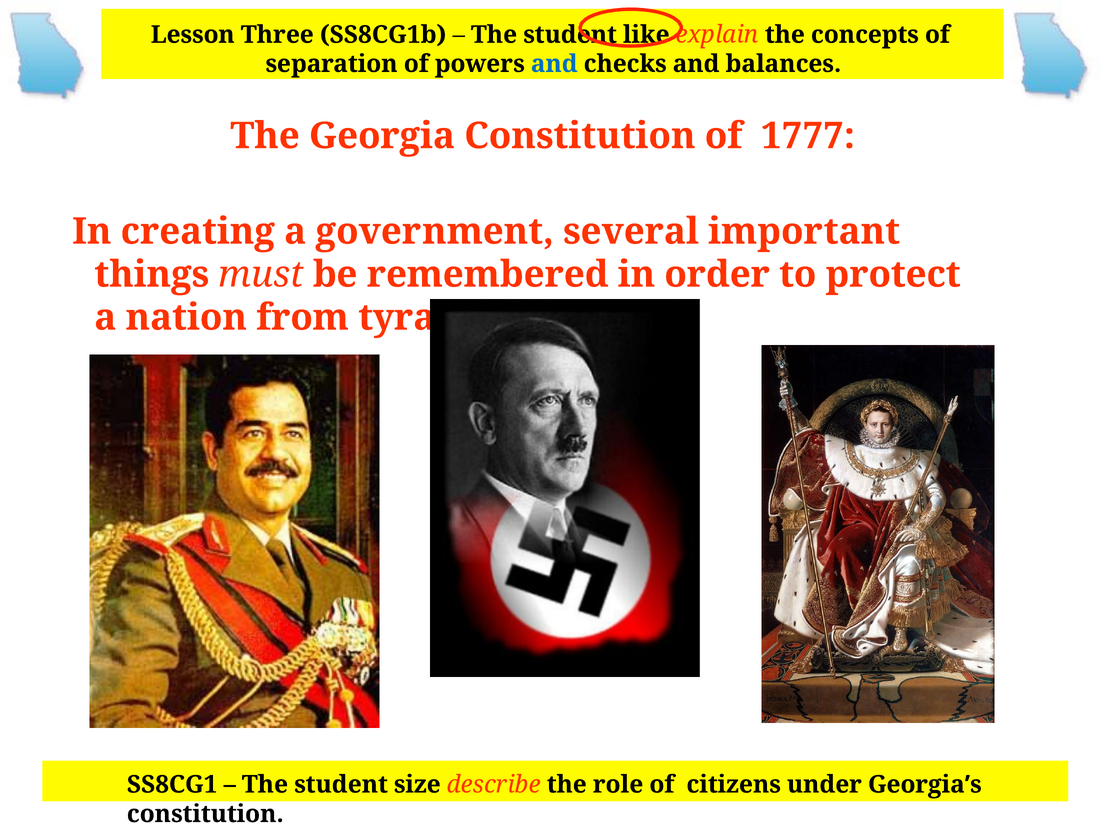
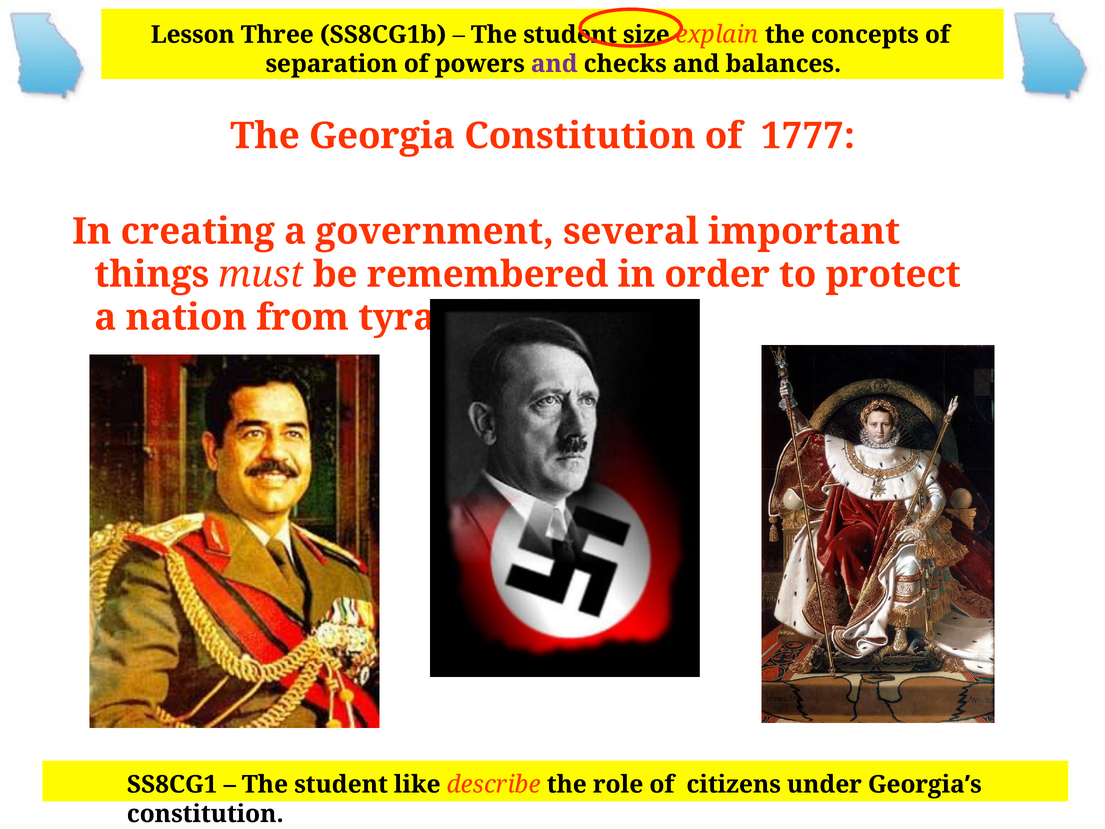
like: like -> size
and at (554, 64) colour: blue -> purple
size: size -> like
